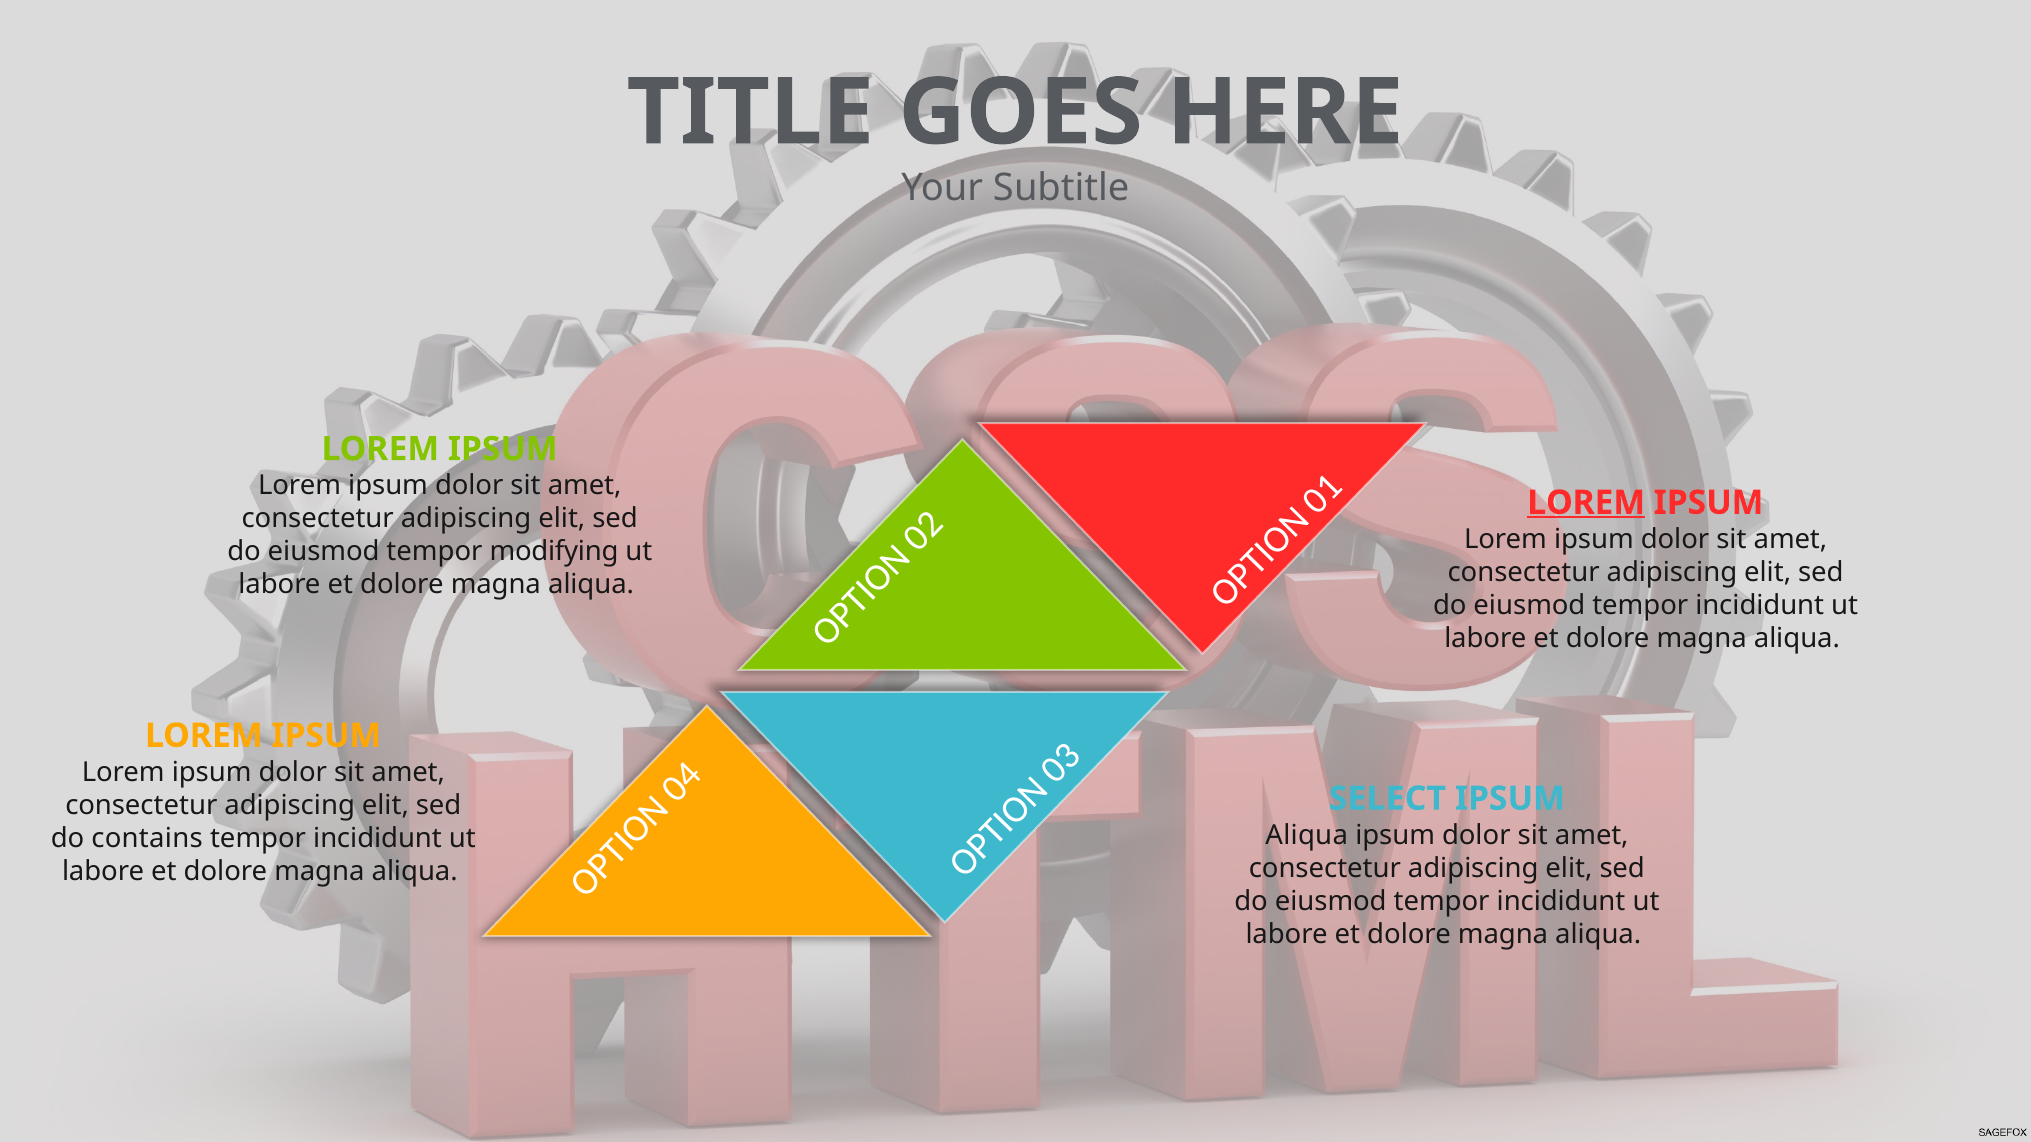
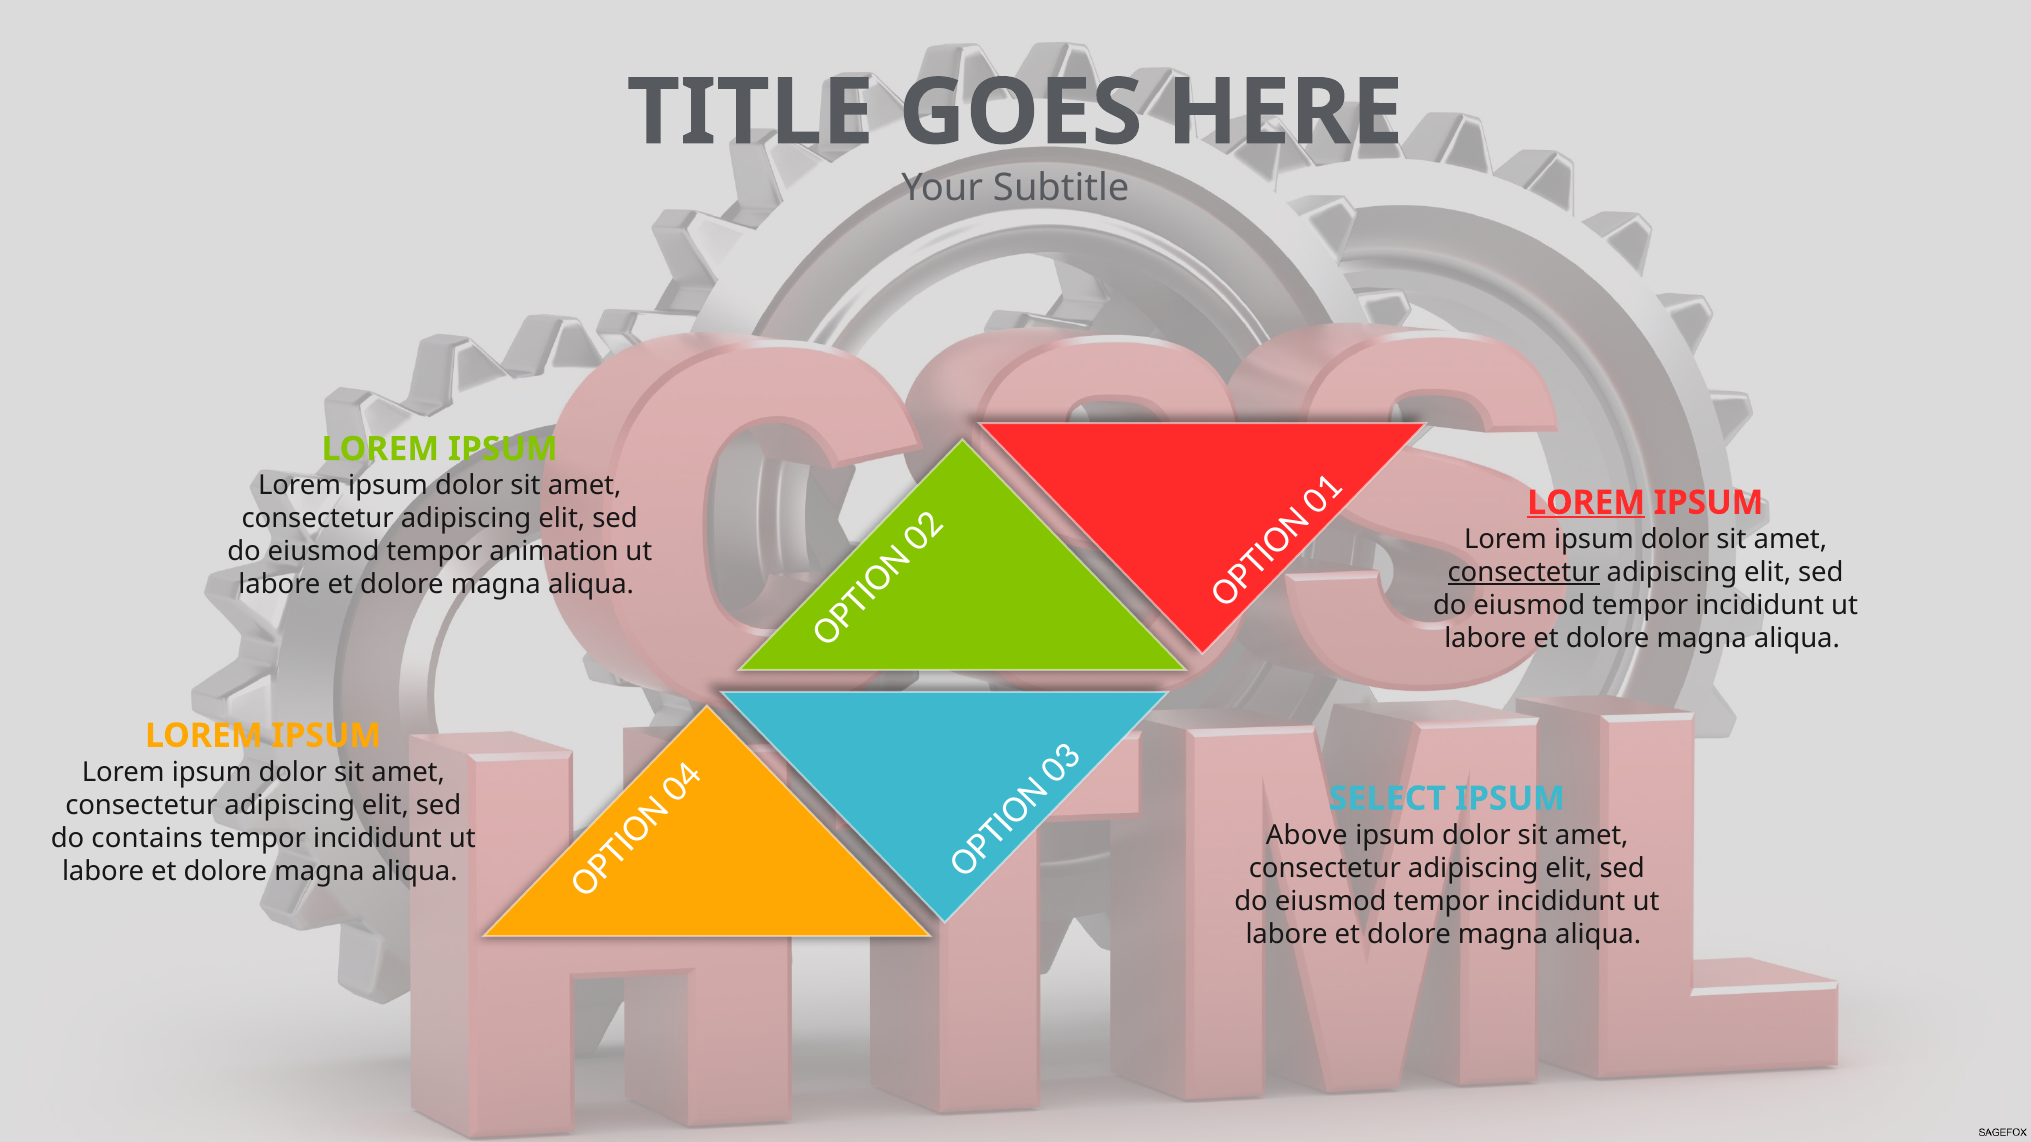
modifying: modifying -> animation
consectetur at (1524, 572) underline: none -> present
Aliqua at (1307, 835): Aliqua -> Above
